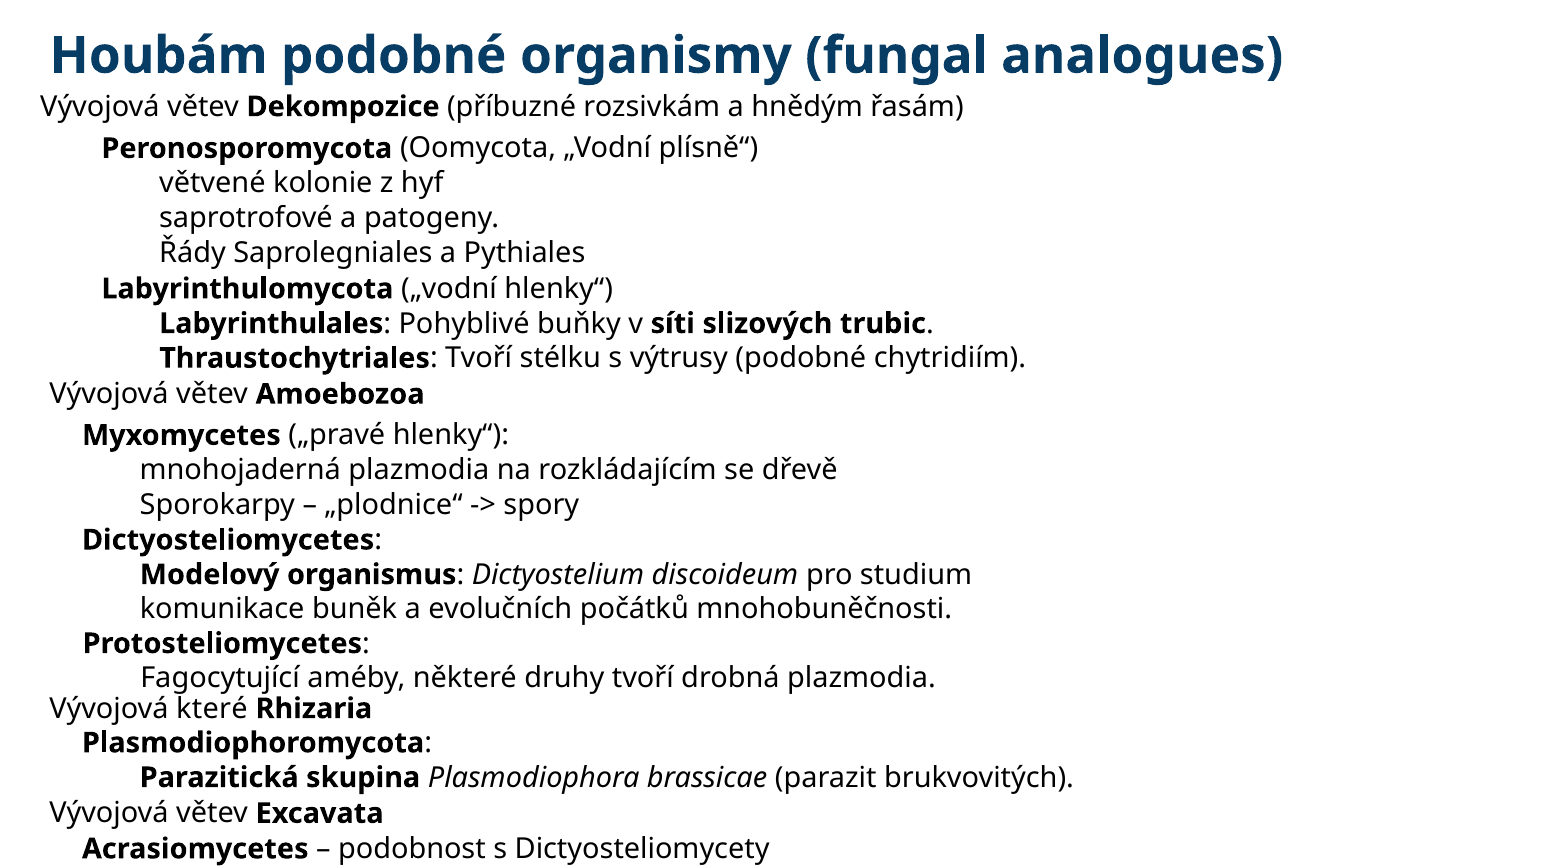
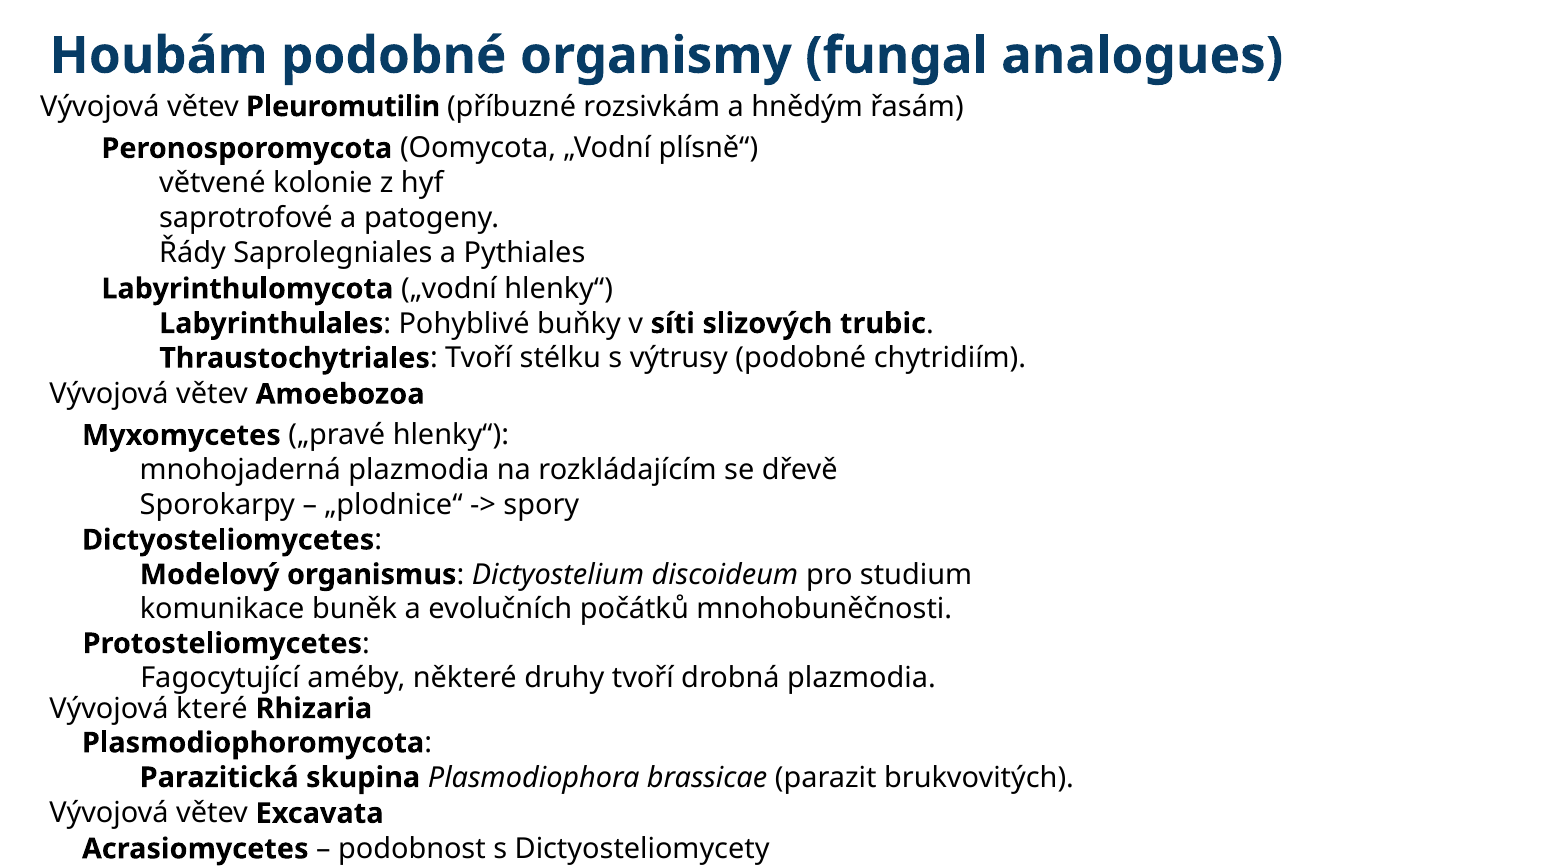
Dekompozice: Dekompozice -> Pleuromutilin
